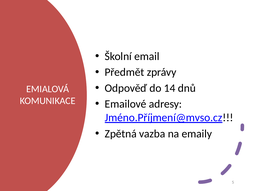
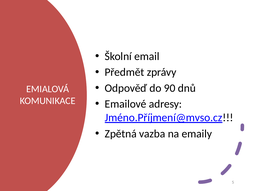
14: 14 -> 90
